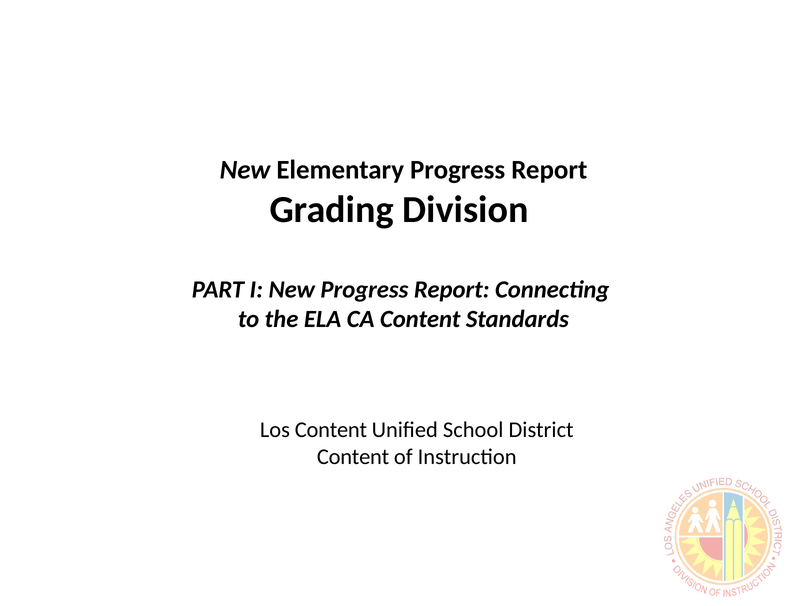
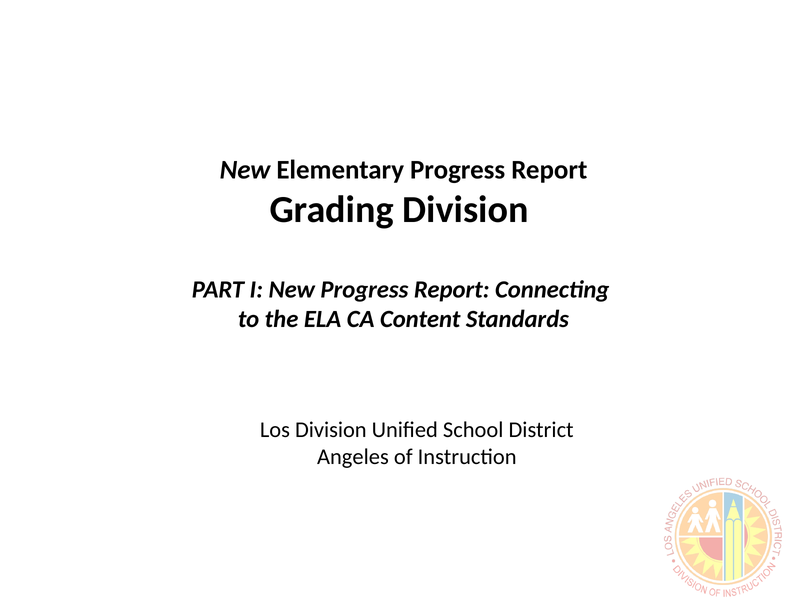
Los Content: Content -> Division
Content at (353, 457): Content -> Angeles
